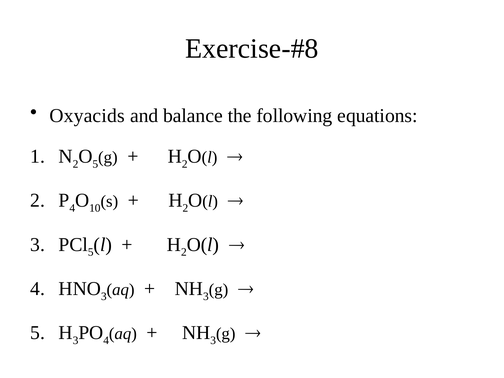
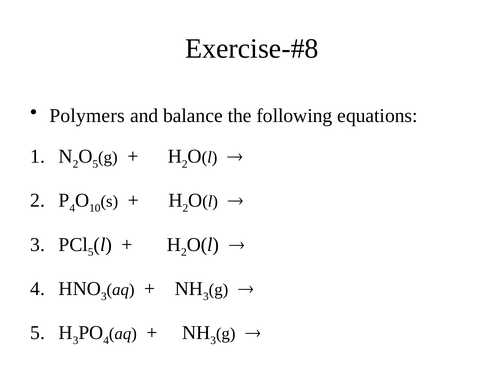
Oxyacids: Oxyacids -> Polymers
